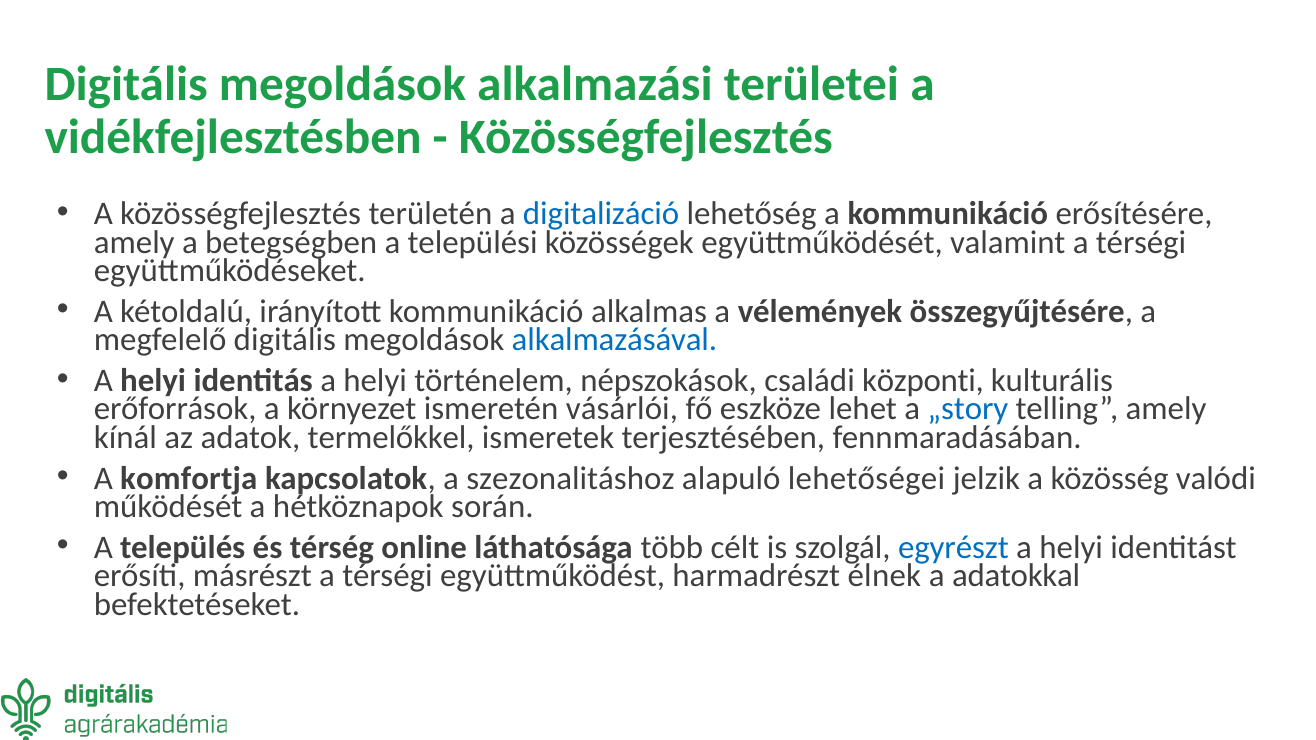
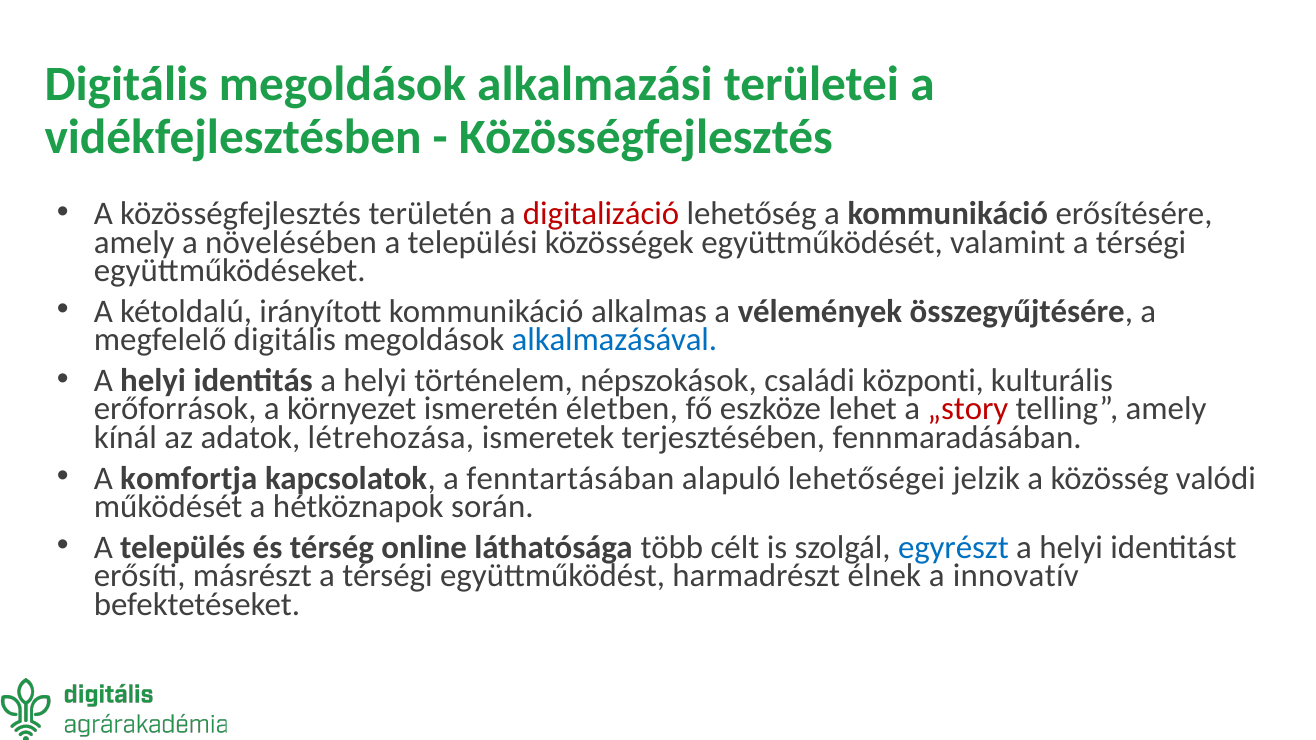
digitalizáció colour: blue -> red
betegségben: betegségben -> növelésében
vásárlói: vásárlói -> életben
„story colour: blue -> red
termelőkkel: termelőkkel -> létrehozása
szezonalitáshoz: szezonalitáshoz -> fenntartásában
adatokkal: adatokkal -> innovatív
